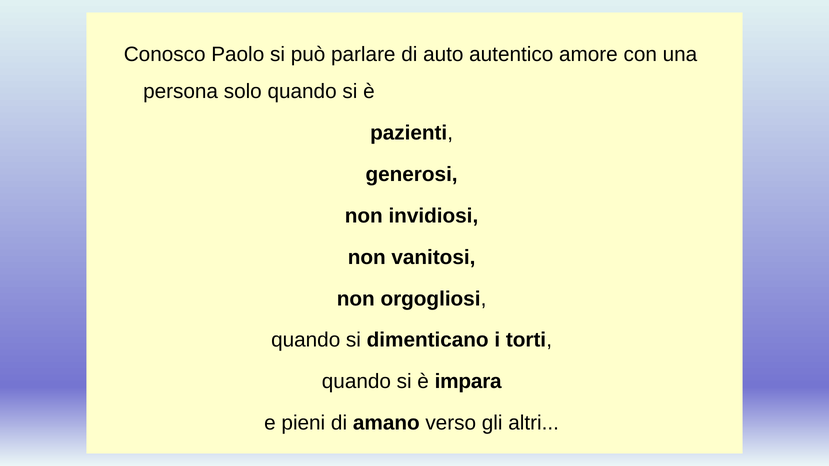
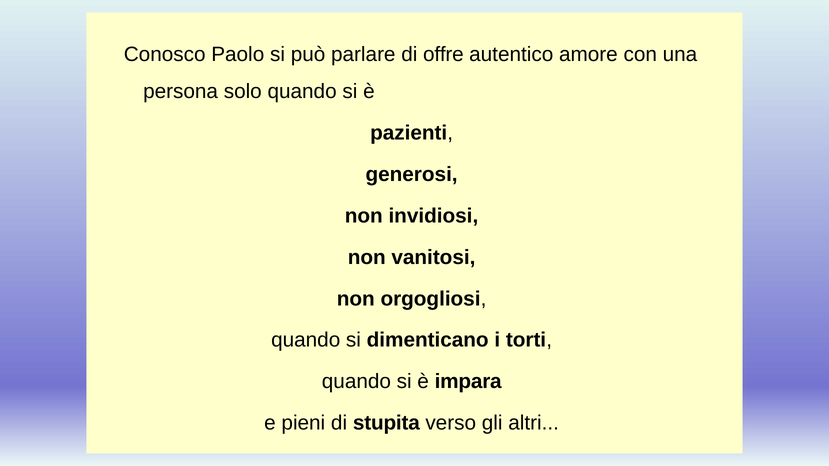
auto: auto -> offre
amano: amano -> stupita
